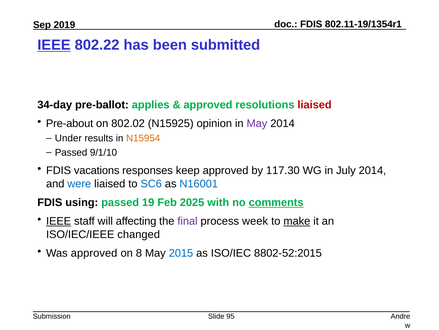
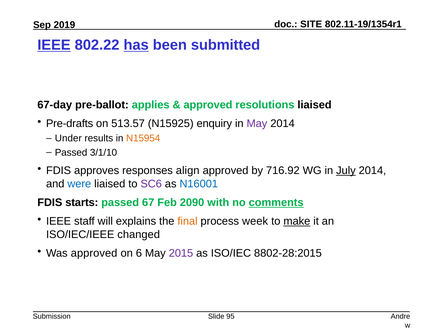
FDIS at (311, 24): FDIS -> SITE
has underline: none -> present
34-day: 34-day -> 67-day
liaised at (315, 105) colour: red -> black
Pre-about: Pre-about -> Pre-drafts
802.02: 802.02 -> 513.57
opinion: opinion -> enquiry
9/1/10: 9/1/10 -> 3/1/10
vacations: vacations -> approves
keep: keep -> align
117.30: 117.30 -> 716.92
July underline: none -> present
SC6 colour: blue -> purple
using: using -> starts
19: 19 -> 67
2025: 2025 -> 2090
IEEE at (59, 221) underline: present -> none
affecting: affecting -> explains
final colour: purple -> orange
8: 8 -> 6
2015 colour: blue -> purple
8802-52:2015: 8802-52:2015 -> 8802-28:2015
